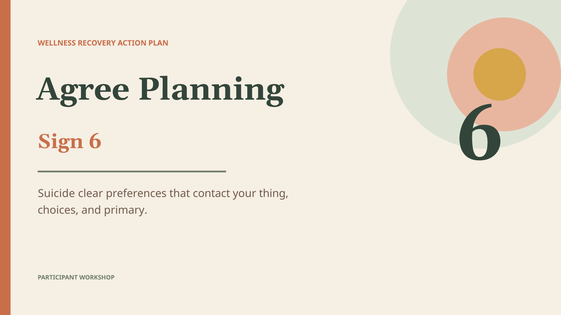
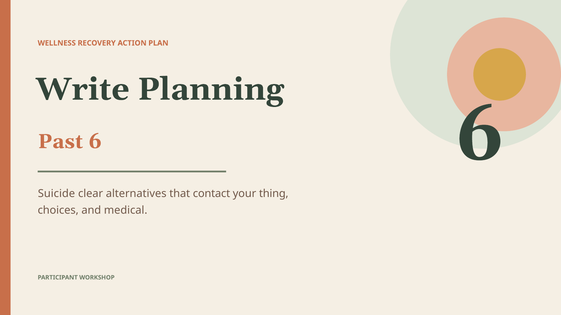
Agree: Agree -> Write
Sign: Sign -> Past
preferences: preferences -> alternatives
primary: primary -> medical
